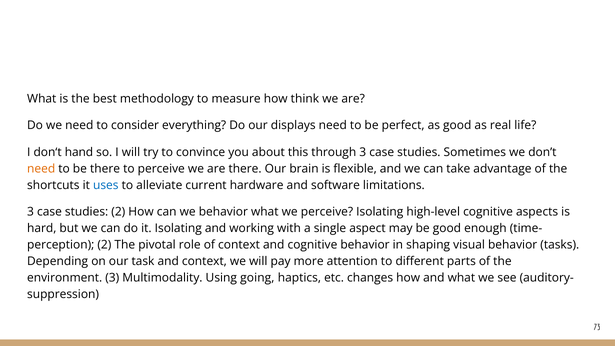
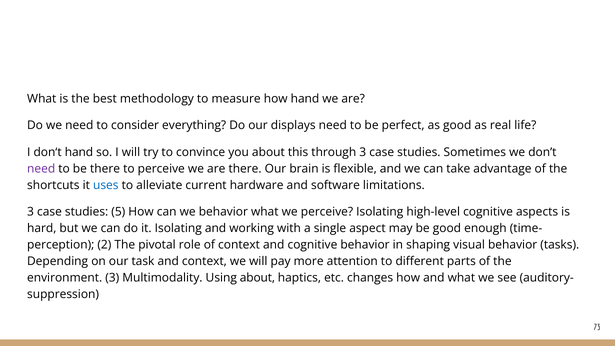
how think: think -> hand
need at (41, 169) colour: orange -> purple
studies 2: 2 -> 5
Using going: going -> about
